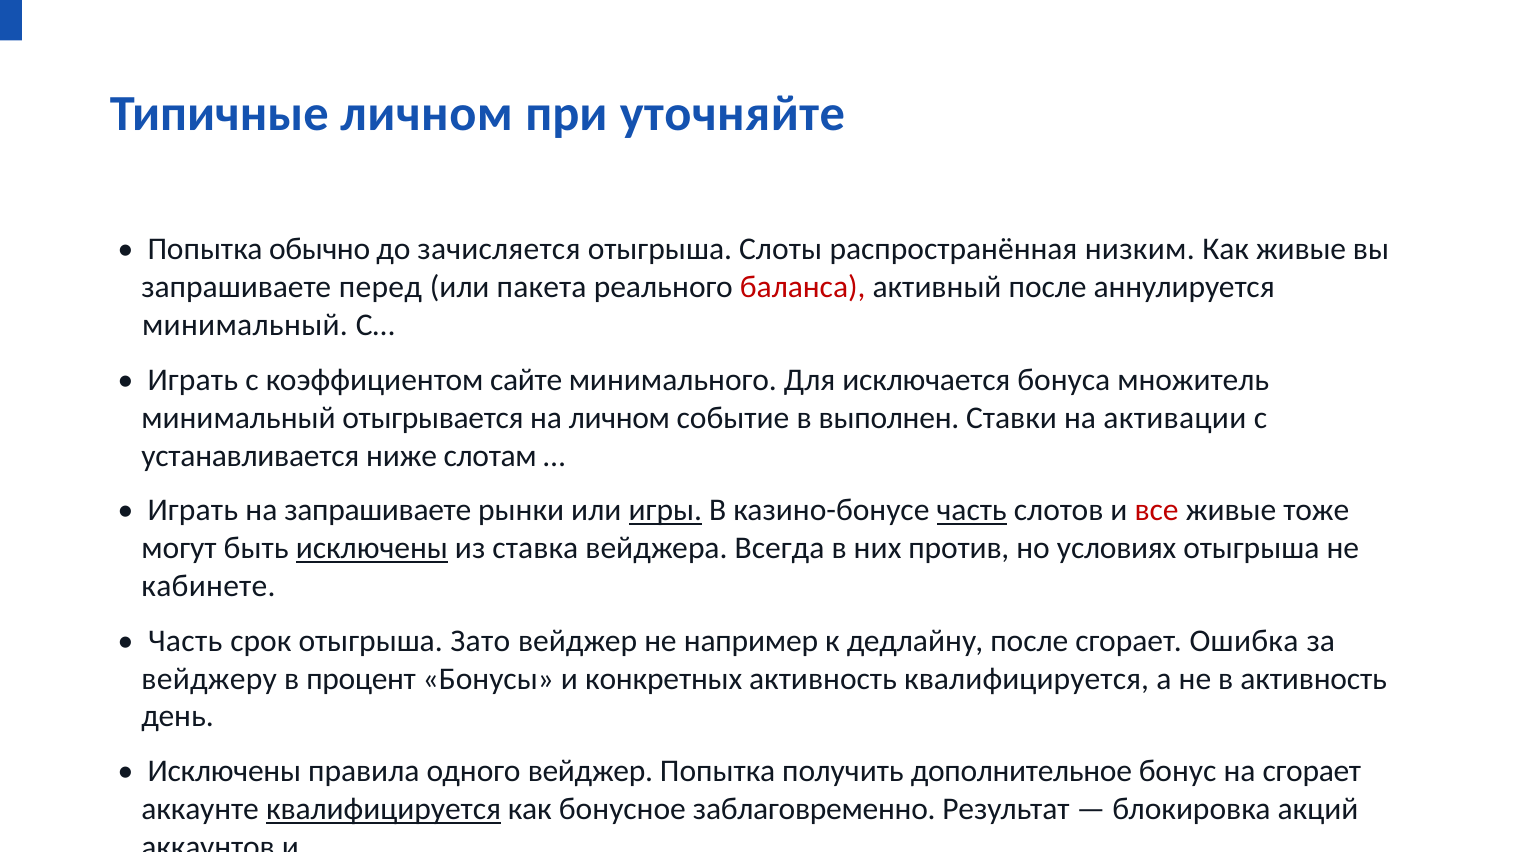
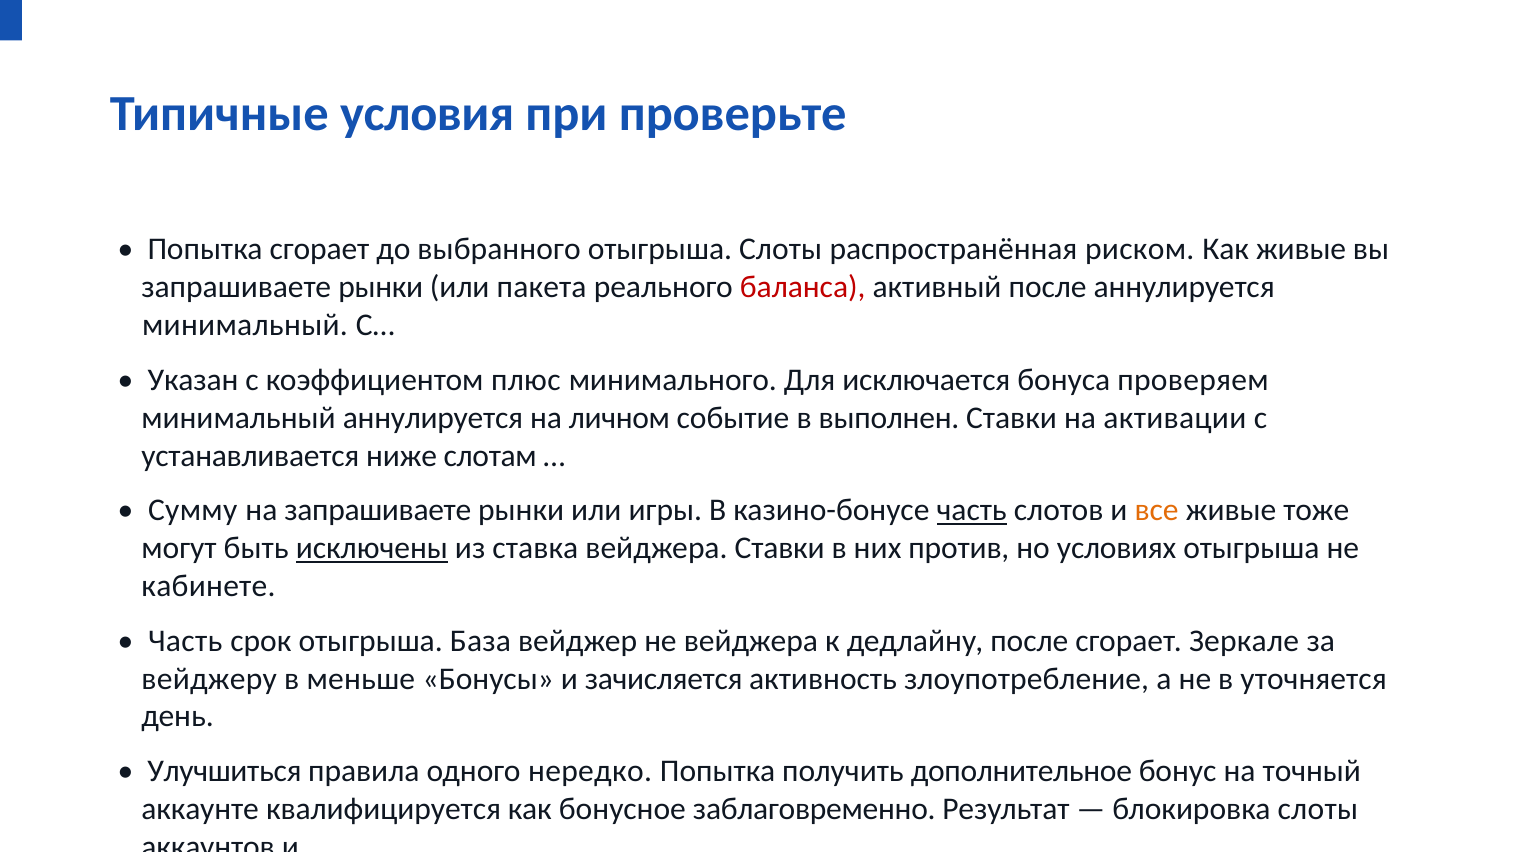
Типичные личном: личном -> условия
уточняйте: уточняйте -> проверьте
Попытка обычно: обычно -> сгорает
зачисляется: зачисляется -> выбранного
низким: низким -> риском
перед at (380, 287): перед -> рынки
Играть at (193, 380): Играть -> Указан
сайте: сайте -> плюс
множитель: множитель -> проверяем
минимальный отыгрывается: отыгрывается -> аннулируется
Играть at (193, 510): Играть -> Сумму
игры underline: present -> none
все colour: red -> orange
вейджера Всегда: Всегда -> Ставки
Зато: Зато -> База
не например: например -> вейджера
Ошибка: Ошибка -> Зеркале
процент: процент -> меньше
конкретных: конкретных -> зачисляется
активность квалифицируется: квалифицируется -> злоупотребление
в активность: активность -> уточняется
Исключены at (224, 771): Исключены -> Улучшиться
одного вейджер: вейджер -> нередко
на сгорает: сгорает -> точный
квалифицируется at (384, 809) underline: present -> none
блокировка акций: акций -> слоты
